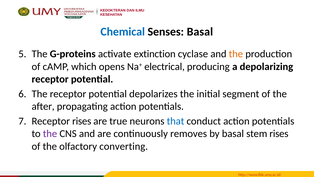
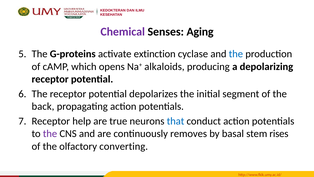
Chemical colour: blue -> purple
Senses Basal: Basal -> Aging
the at (236, 54) colour: orange -> blue
electrical: electrical -> alkaloids
after: after -> back
Receptor rises: rises -> help
